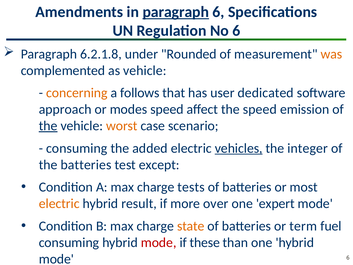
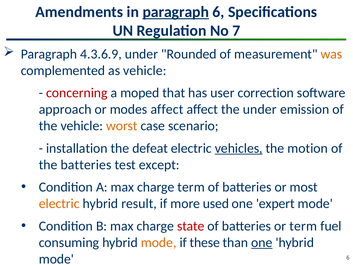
No 6: 6 -> 7
6.2.1.8: 6.2.1.8 -> 4.3.6.9
concerning colour: orange -> red
follows: follows -> moped
dedicated: dedicated -> correction
modes speed: speed -> affect
the speed: speed -> under
the at (48, 126) underline: present -> none
consuming at (77, 148): consuming -> installation
added: added -> defeat
integer: integer -> motion
charge tests: tests -> term
over: over -> used
state colour: orange -> red
mode at (159, 242) colour: red -> orange
one at (262, 242) underline: none -> present
